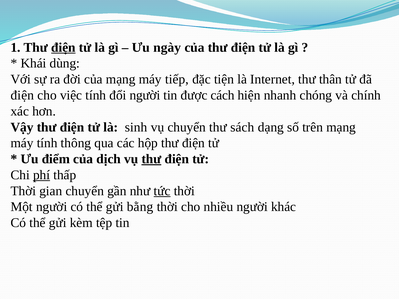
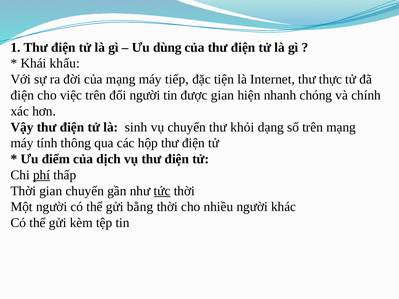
điện at (63, 47) underline: present -> none
ngày: ngày -> dùng
dùng: dùng -> khẩu
thân: thân -> thực
việc tính: tính -> trên
được cách: cách -> gian
sách: sách -> khỏi
thư at (151, 159) underline: present -> none
